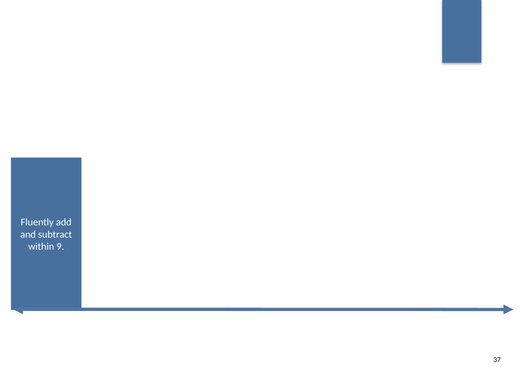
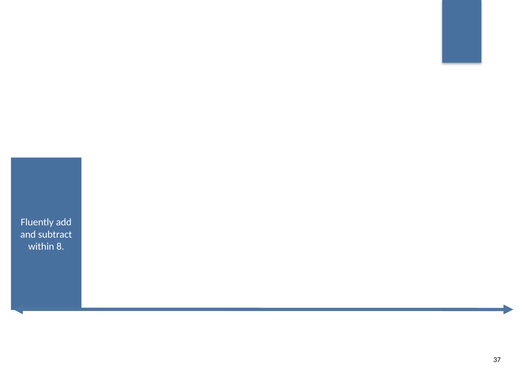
9: 9 -> 8
